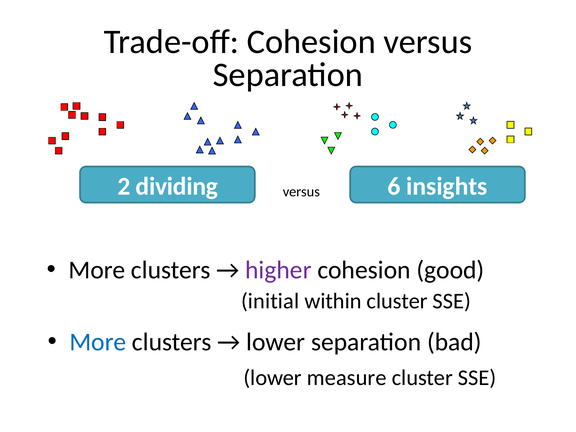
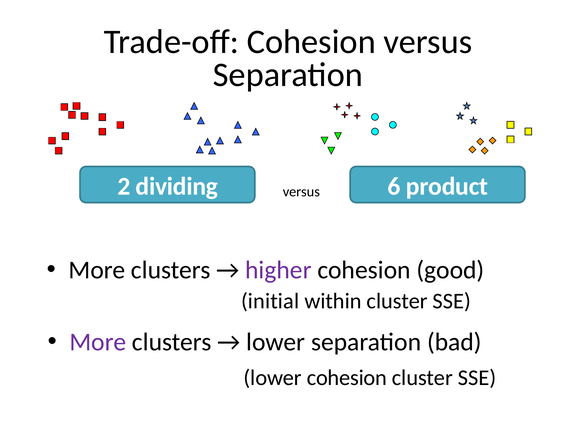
insights: insights -> product
More at (98, 342) colour: blue -> purple
lower measure: measure -> cohesion
